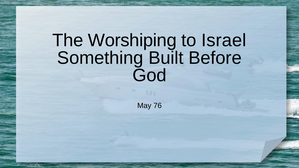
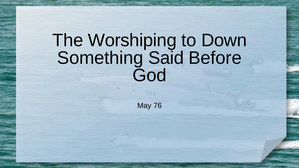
Israel: Israel -> Down
Built: Built -> Said
